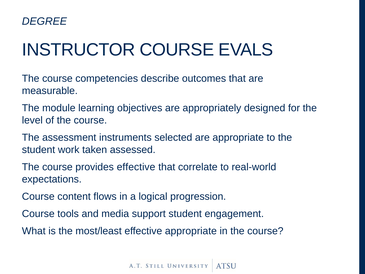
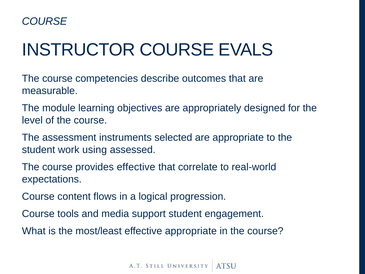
DEGREE at (44, 21): DEGREE -> COURSE
taken: taken -> using
